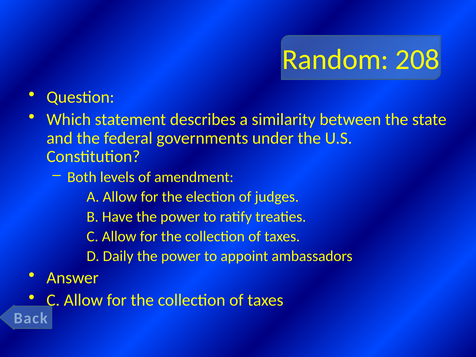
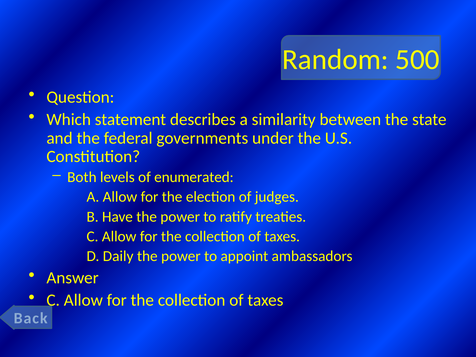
208: 208 -> 500
amendment: amendment -> enumerated
